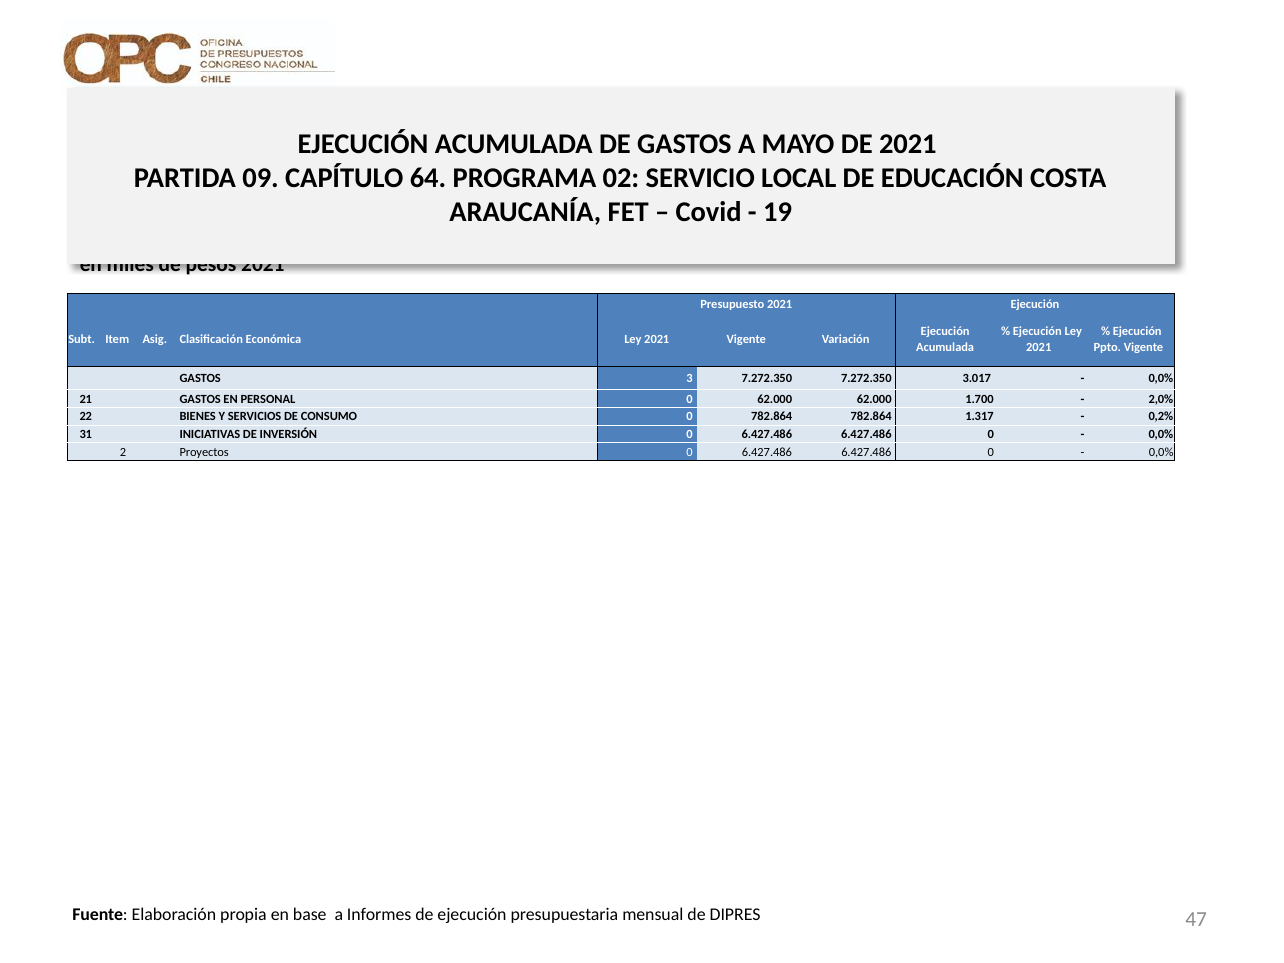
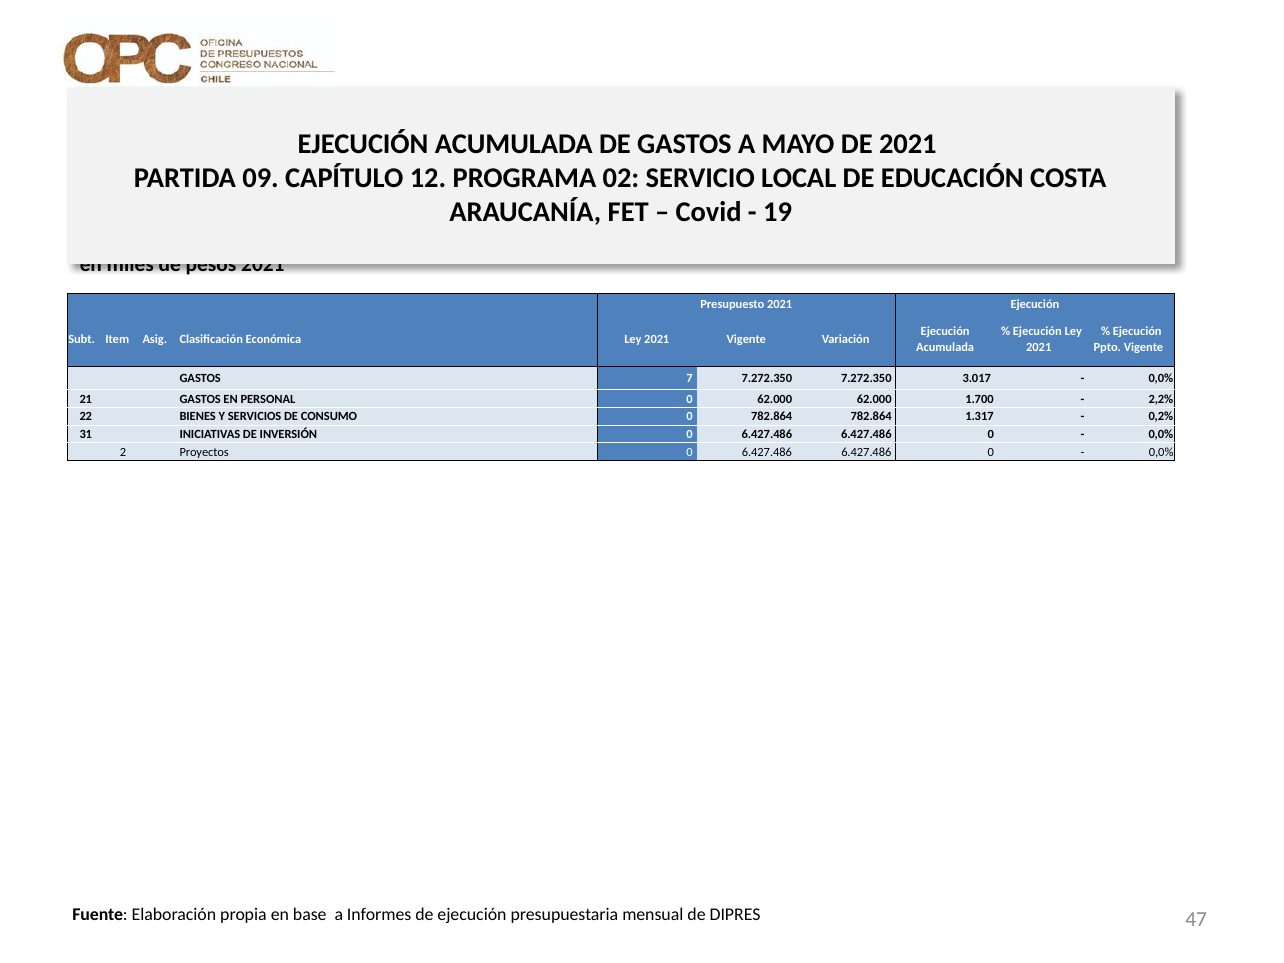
64: 64 -> 12
3: 3 -> 7
2,0%: 2,0% -> 2,2%
